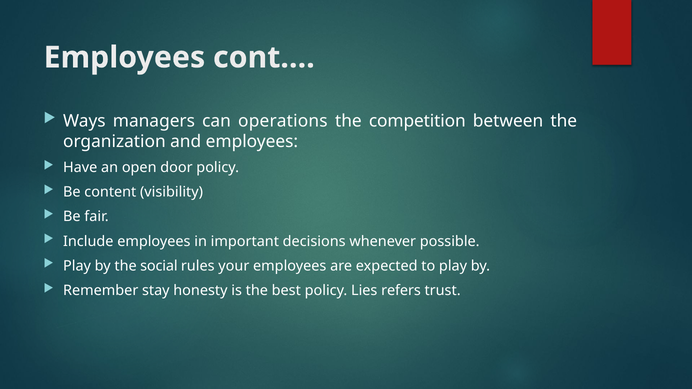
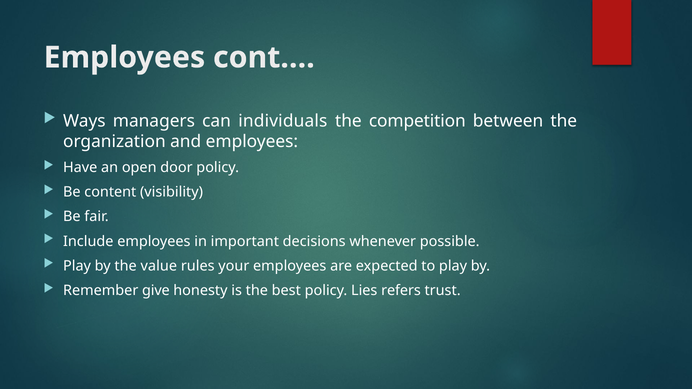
operations: operations -> individuals
social: social -> value
stay: stay -> give
